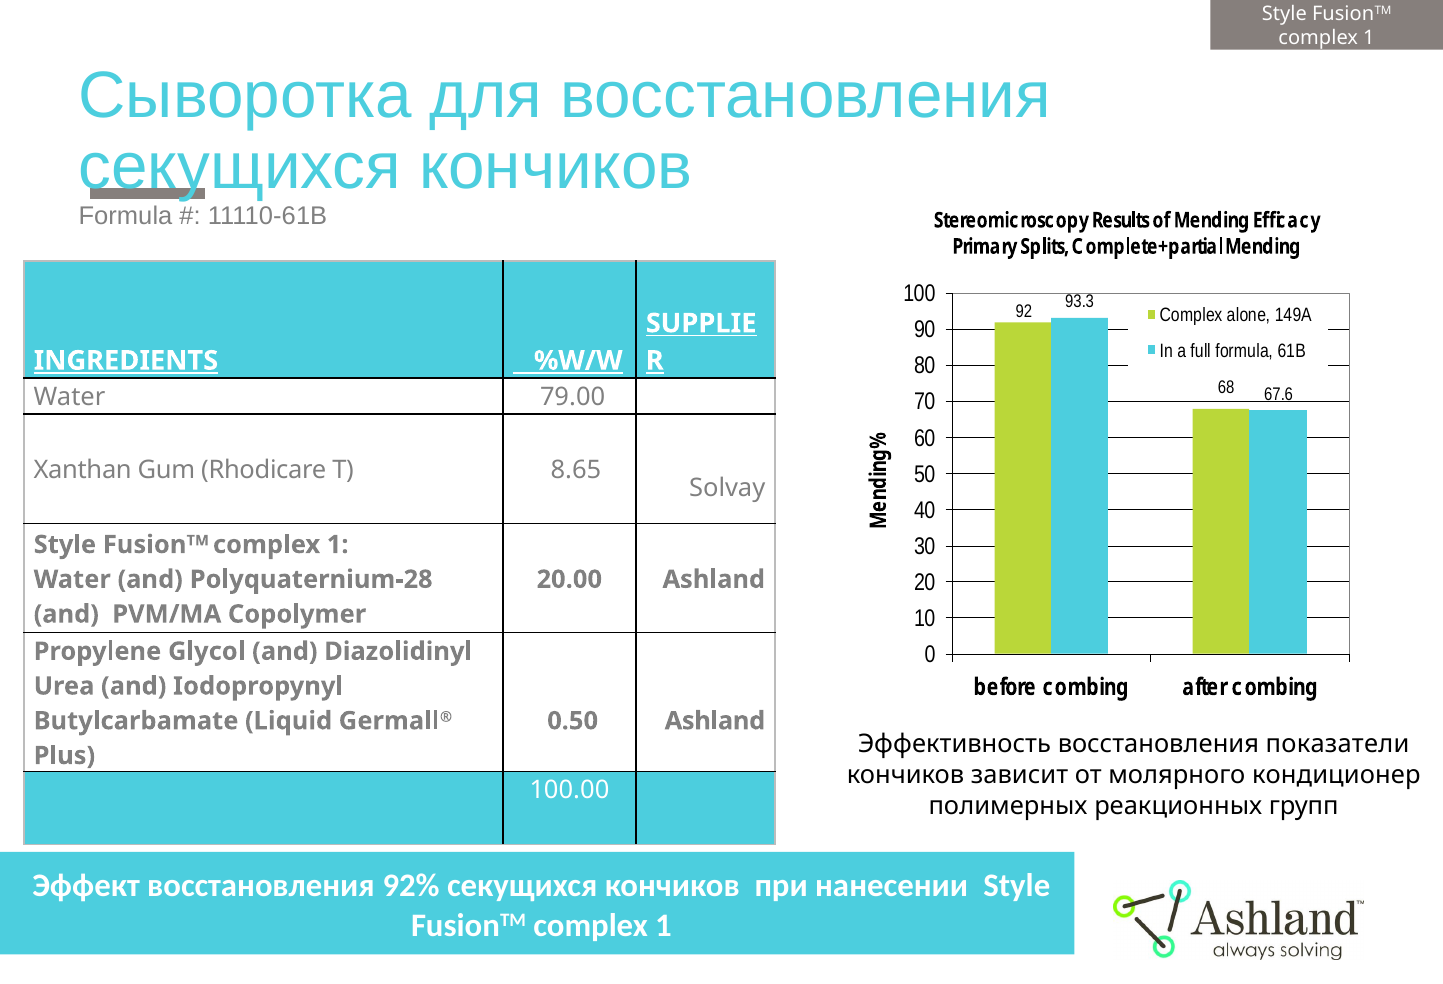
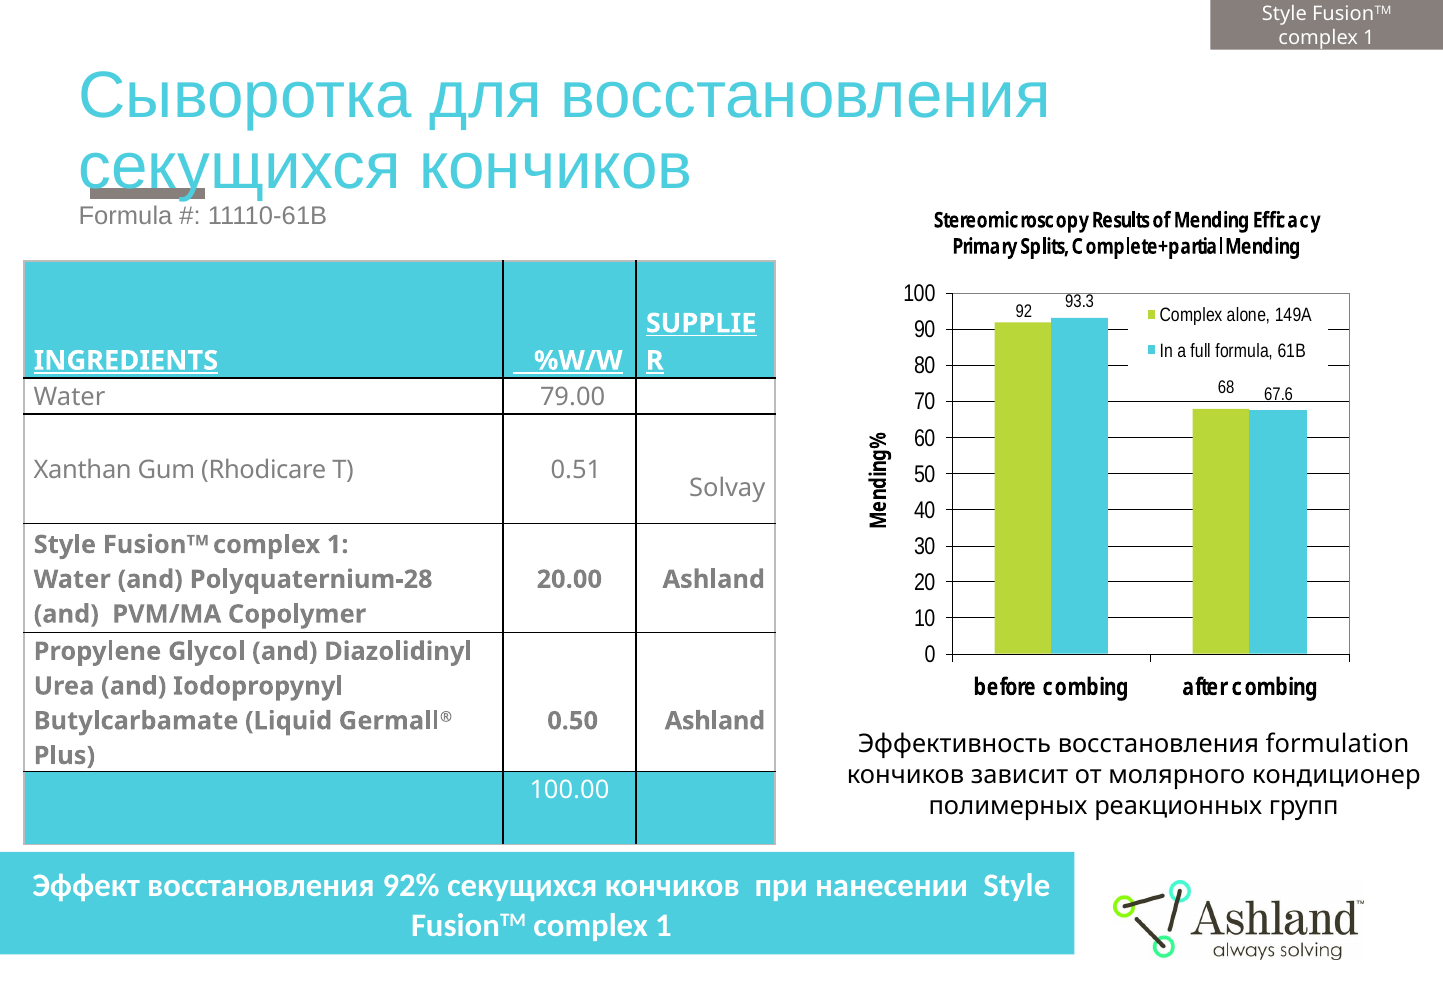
8.65: 8.65 -> 0.51
показатели: показатели -> formulation
